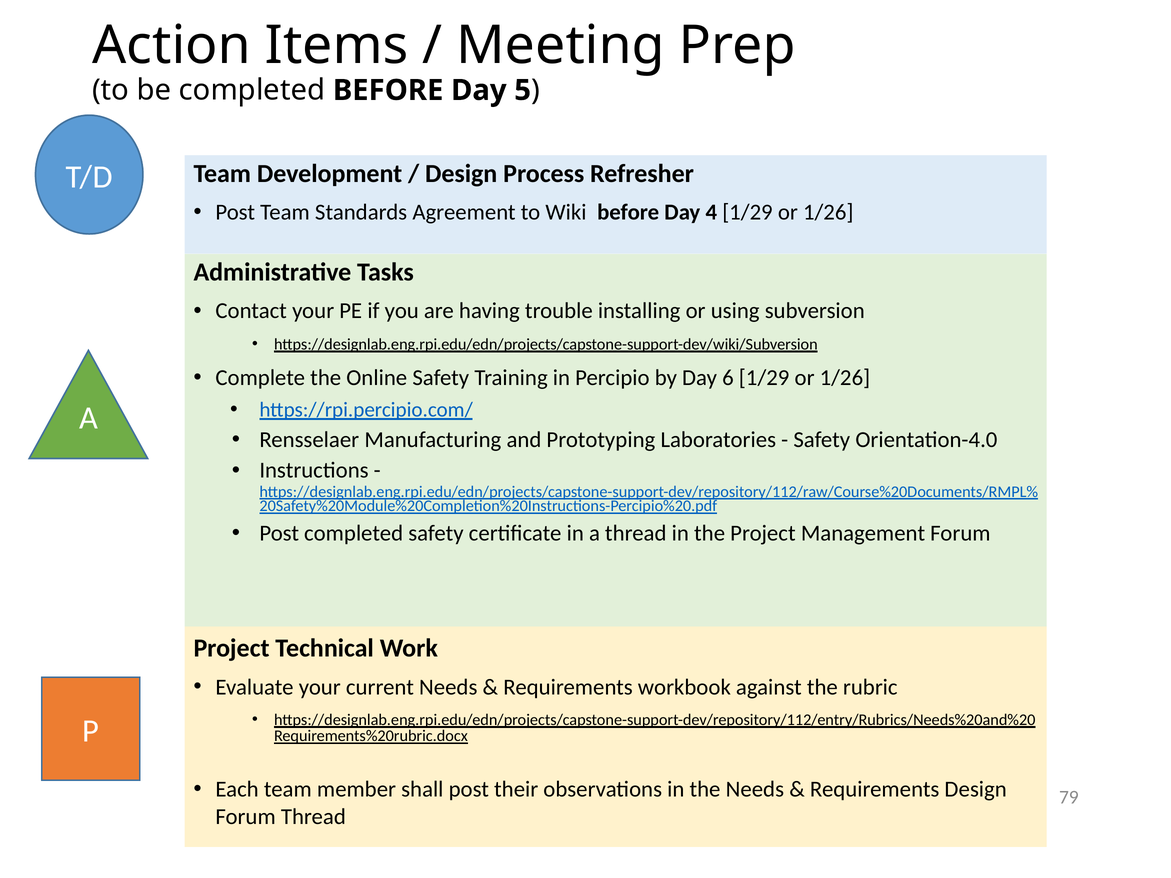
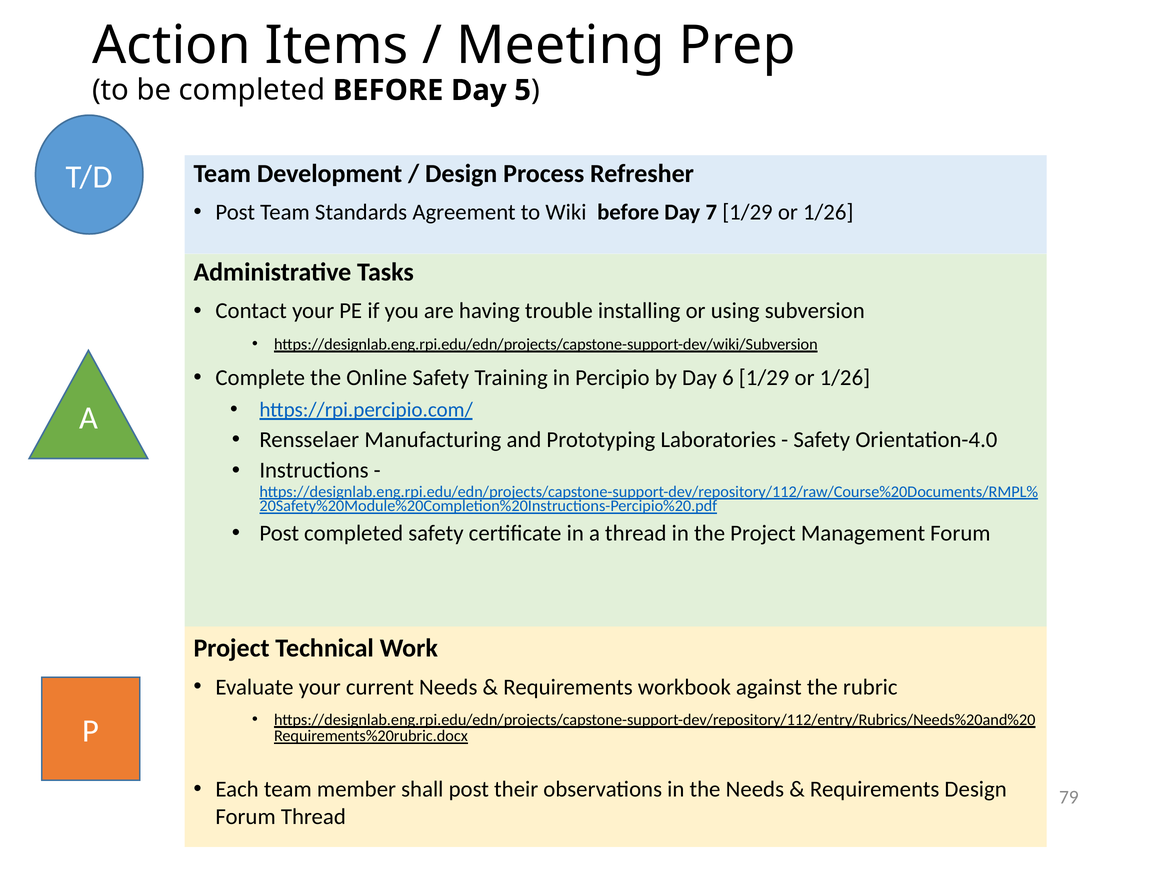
4: 4 -> 7
